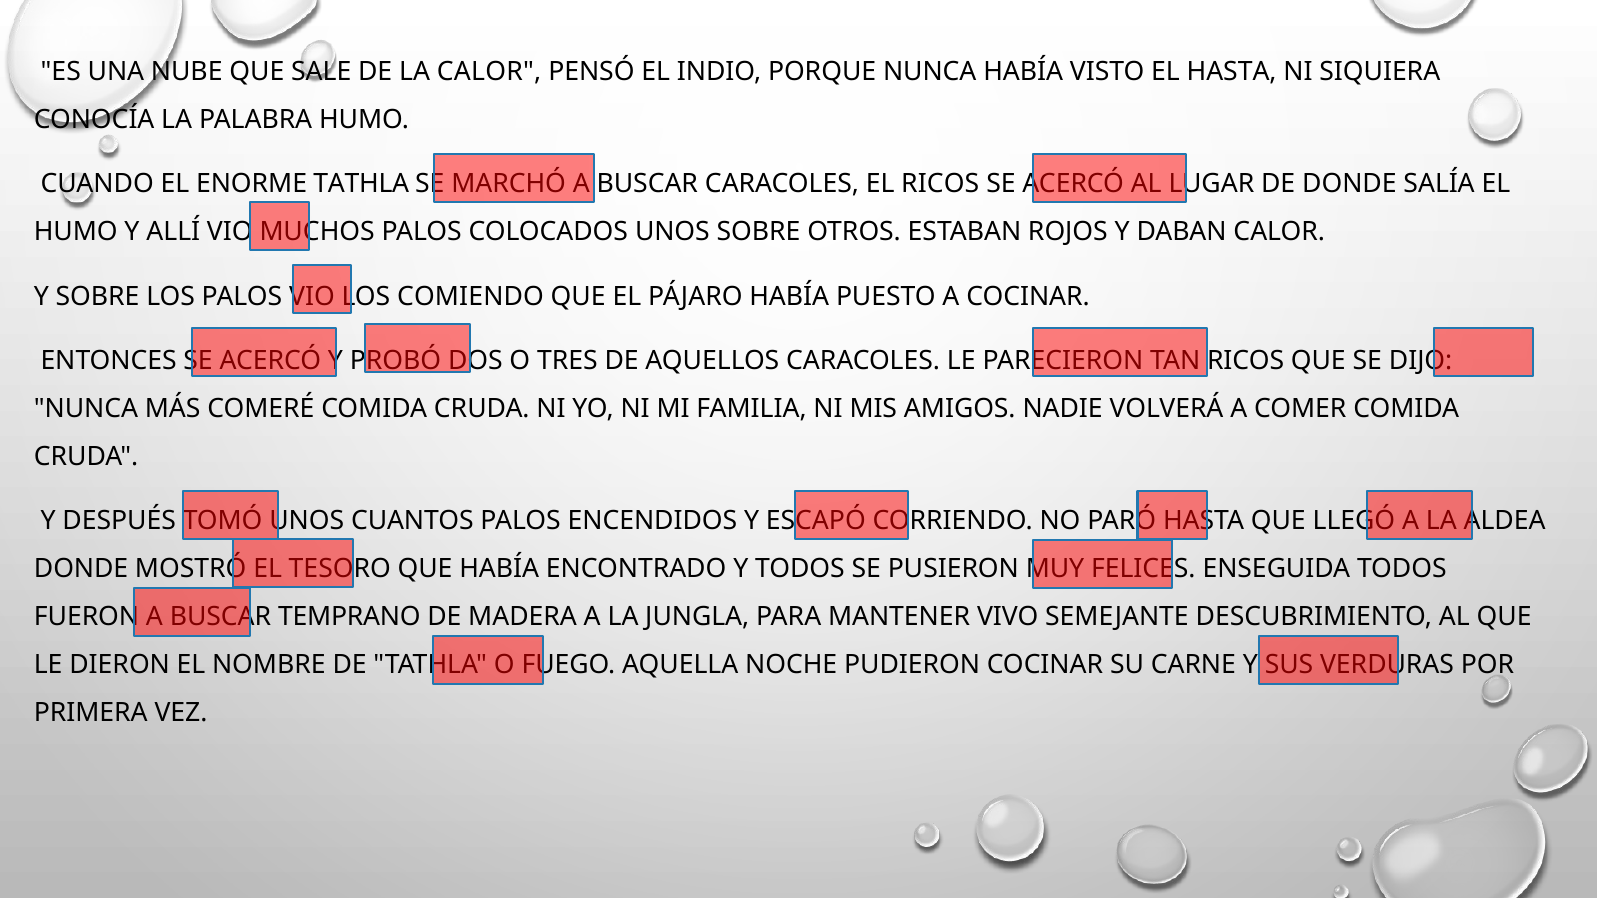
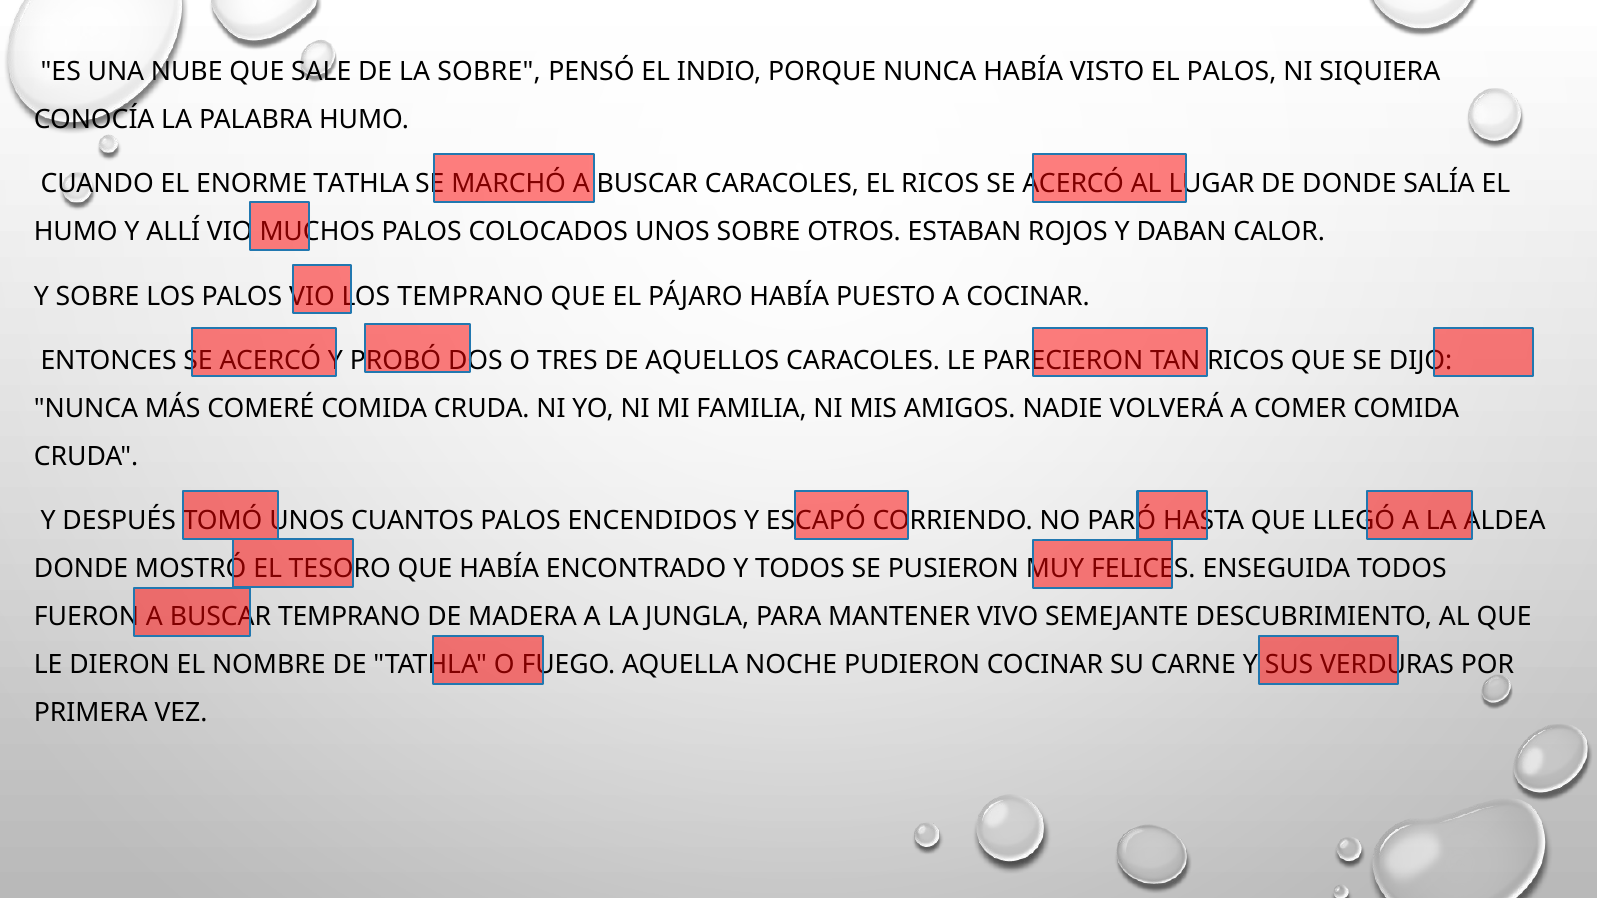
LA CALOR: CALOR -> SOBRE
EL HASTA: HASTA -> PALOS
COMIENDO at (471, 297): COMIENDO -> TEMPRANO
